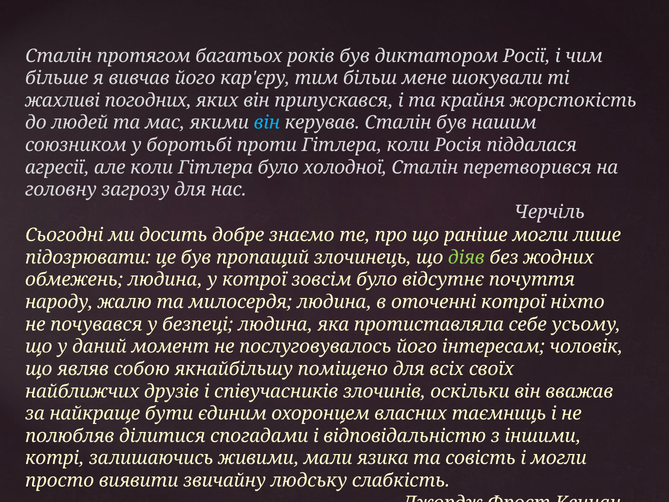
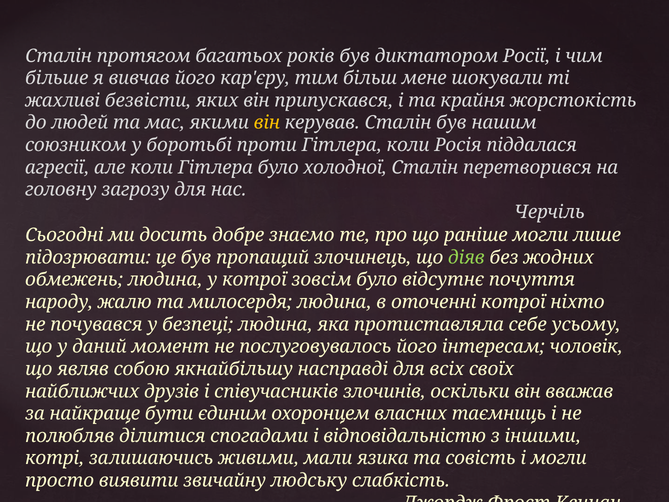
погодних: погодних -> безвісти
він at (267, 123) colour: light blue -> yellow
поміщено: поміщено -> насправді
